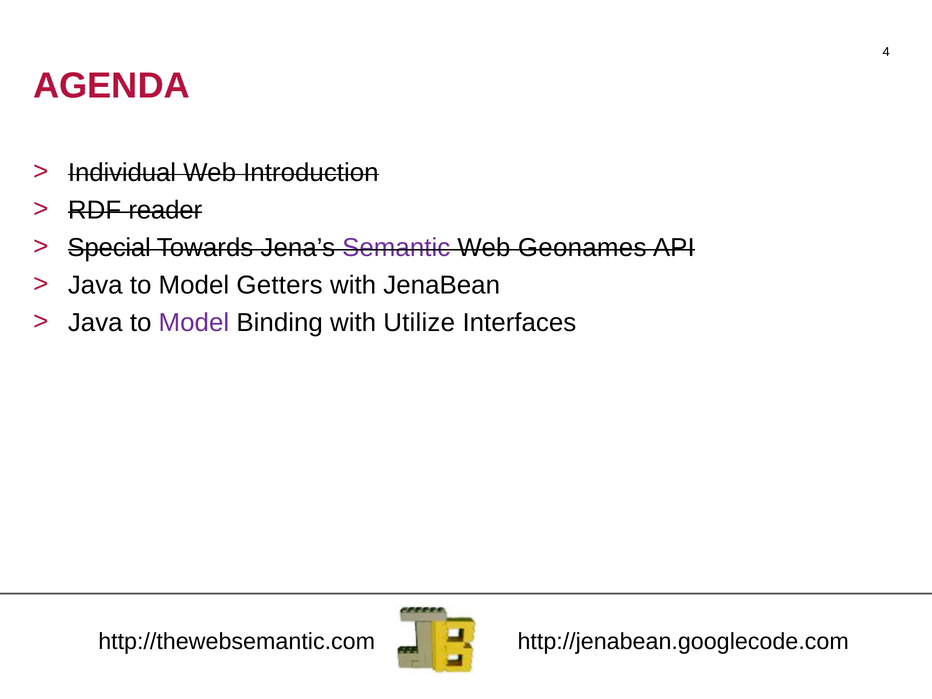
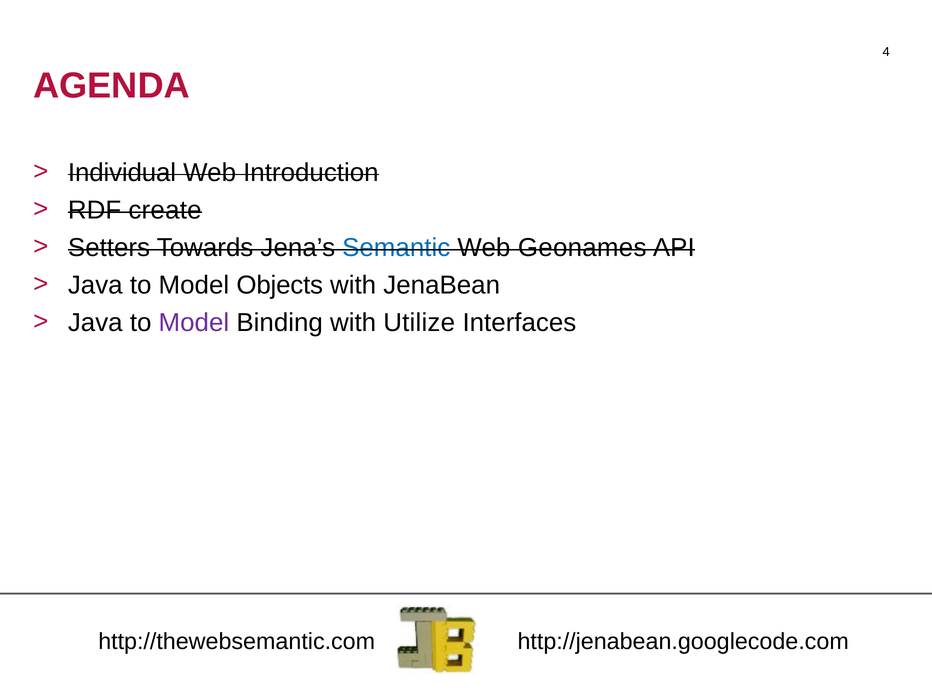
reader: reader -> create
Special: Special -> Setters
Semantic colour: purple -> blue
Getters: Getters -> Objects
